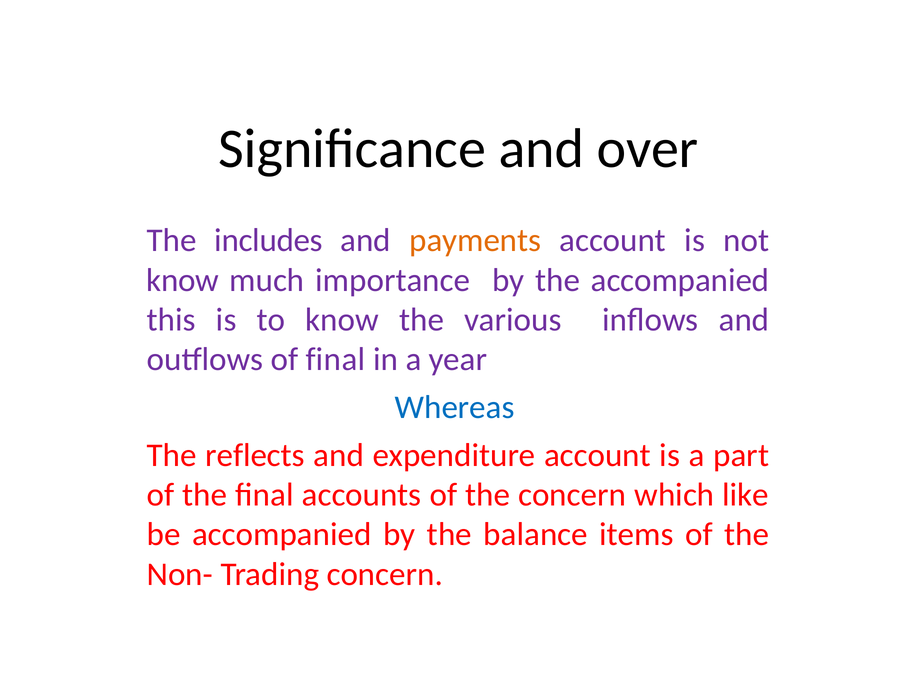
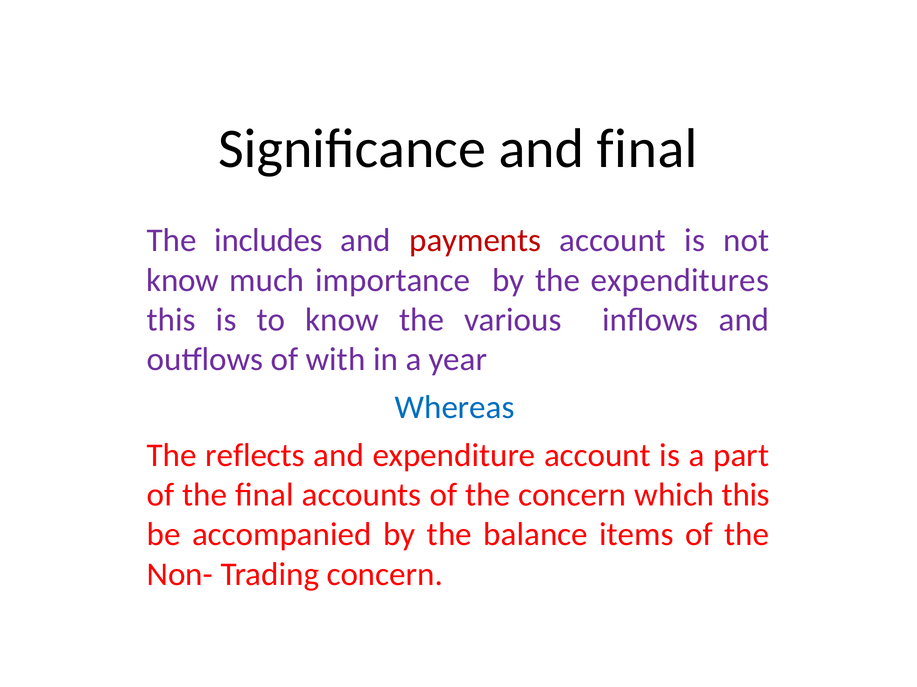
and over: over -> final
payments colour: orange -> red
the accompanied: accompanied -> expenditures
of final: final -> with
which like: like -> this
